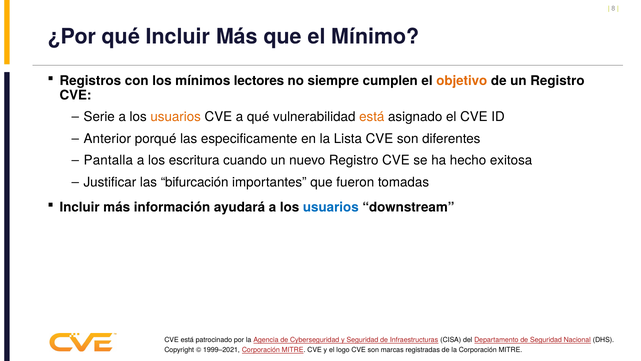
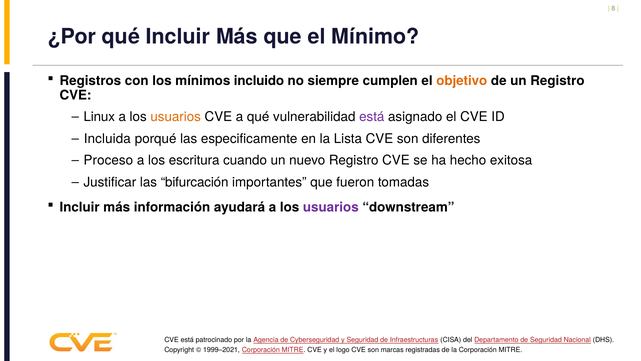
lectores: lectores -> incluido
Serie: Serie -> Linux
está at (372, 117) colour: orange -> purple
Anterior: Anterior -> Incluida
Pantalla: Pantalla -> Proceso
usuarios at (331, 207) colour: blue -> purple
